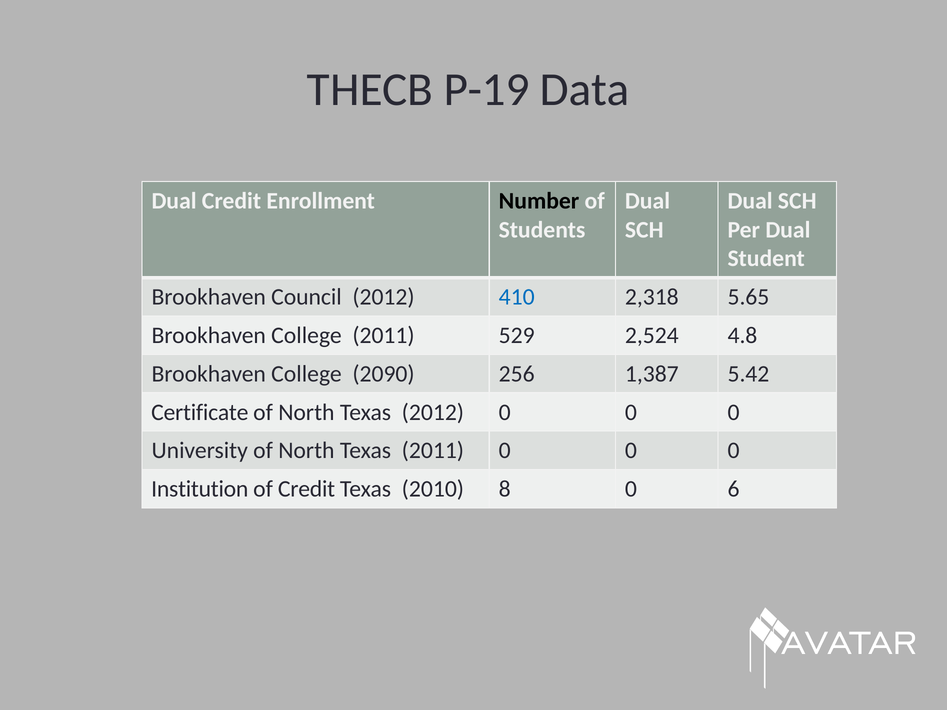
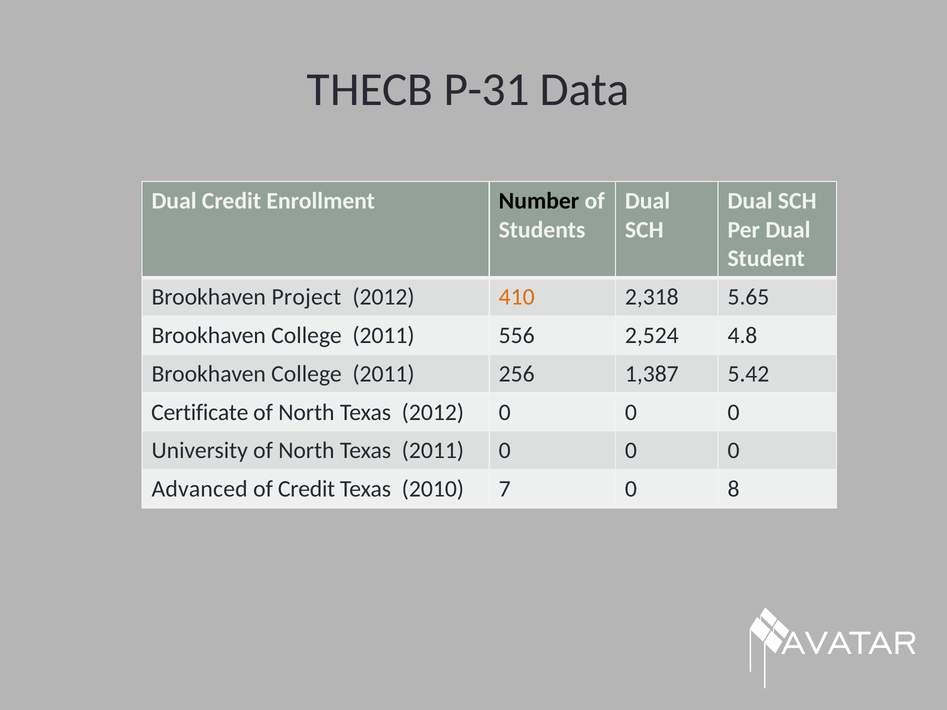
P-19: P-19 -> P-31
Council: Council -> Project
410 colour: blue -> orange
529: 529 -> 556
2090 at (384, 374): 2090 -> 2011
Institution: Institution -> Advanced
8: 8 -> 7
6: 6 -> 8
